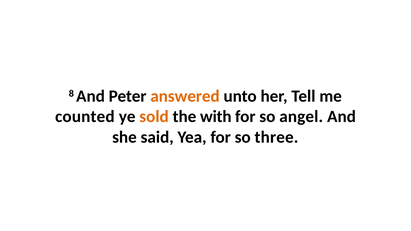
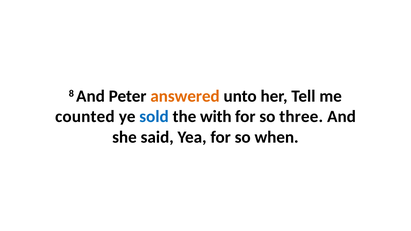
sold colour: orange -> blue
angel: angel -> three
three: three -> when
